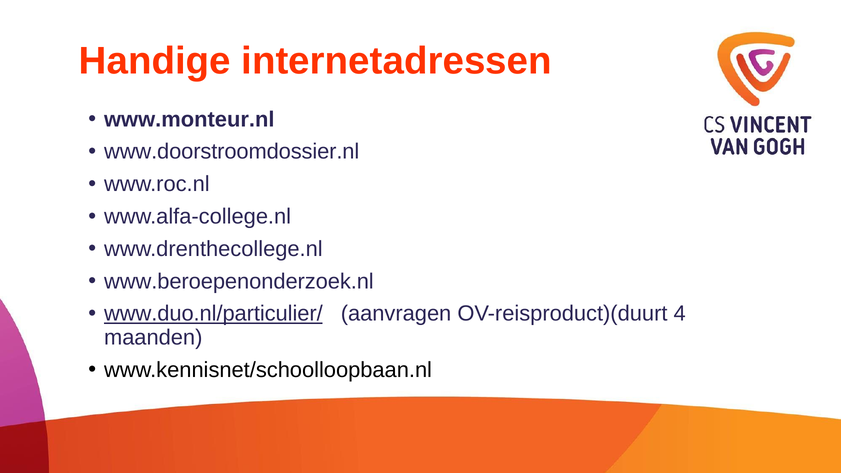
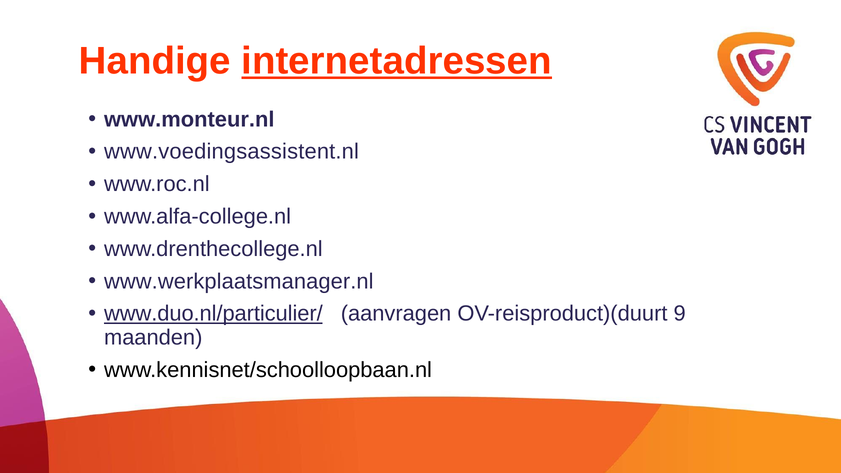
internetadressen underline: none -> present
www.doorstroomdossier.nl: www.doorstroomdossier.nl -> www.voedingsassistent.nl
www.beroepenonderzoek.nl: www.beroepenonderzoek.nl -> www.werkplaatsmanager.nl
4: 4 -> 9
